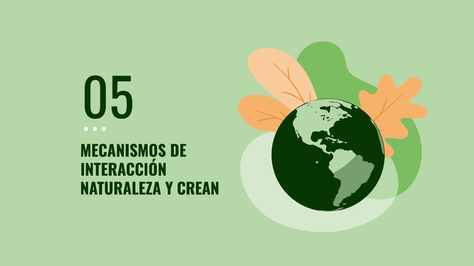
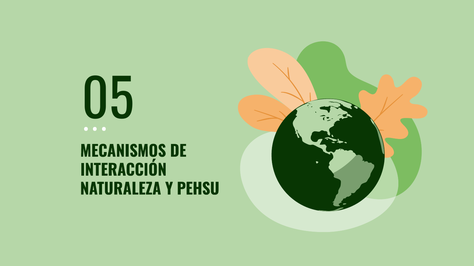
CREAN: CREAN -> PEHSU
